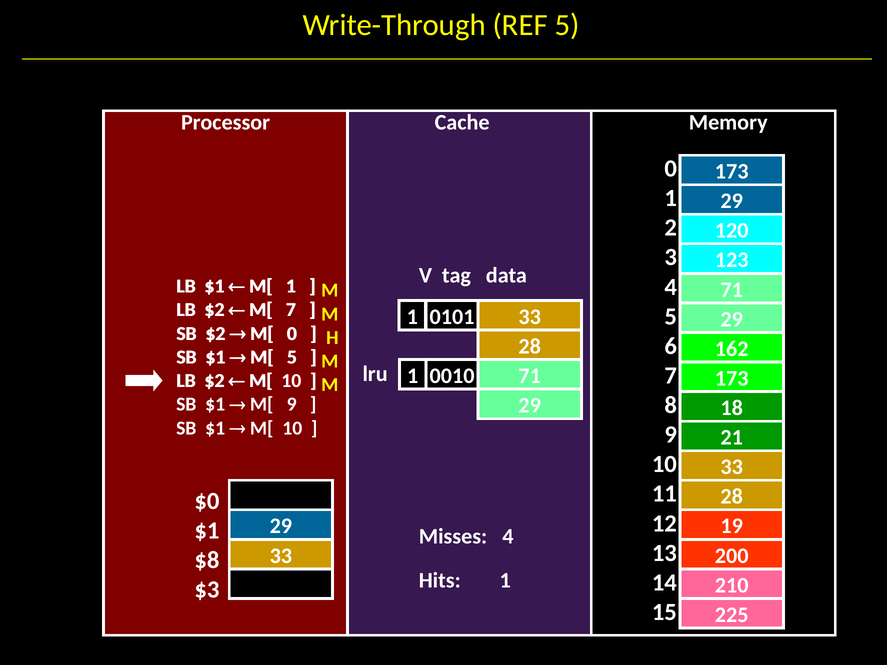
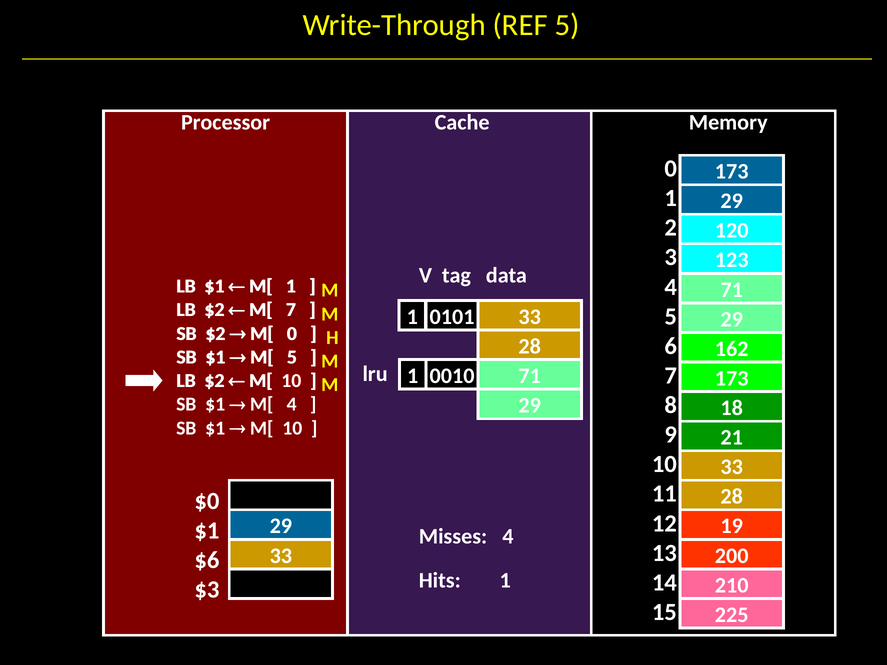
M[ 9: 9 -> 4
$8: $8 -> $6
